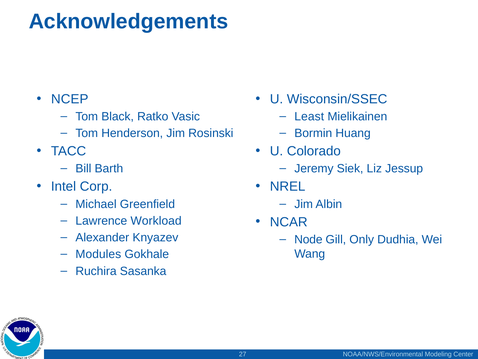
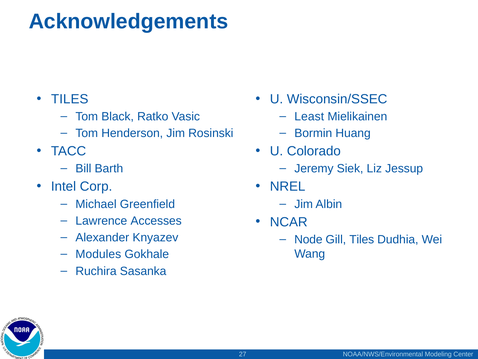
NCEP at (70, 99): NCEP -> TILES
Workload: Workload -> Accesses
Gill Only: Only -> Tiles
